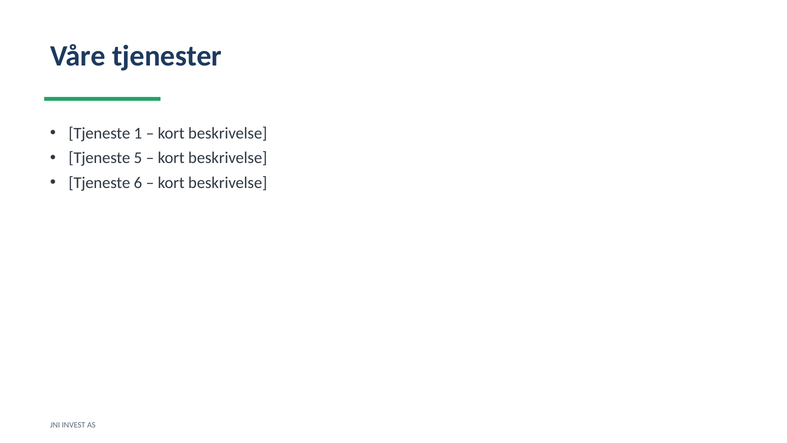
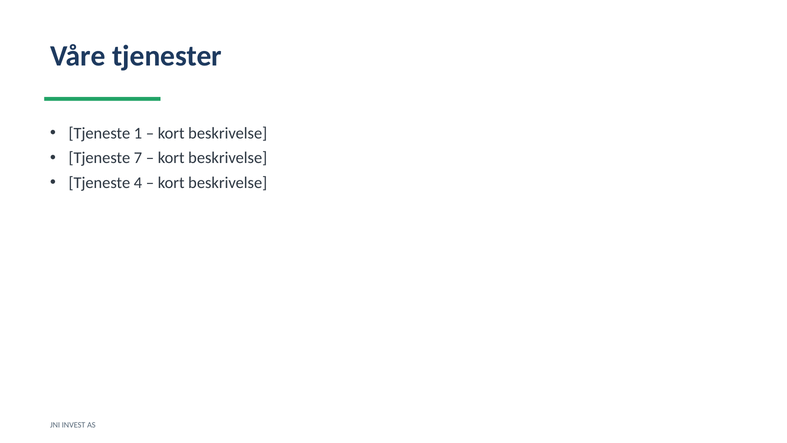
5: 5 -> 7
6: 6 -> 4
